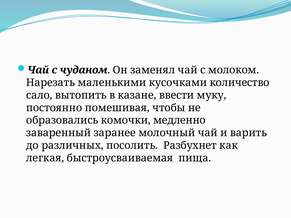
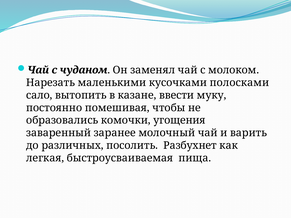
количество: количество -> полосками
медленно: медленно -> угощения
